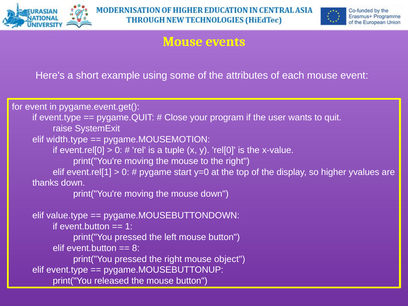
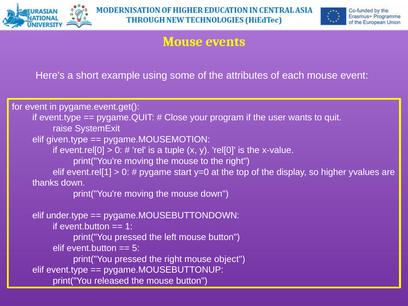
width.type: width.type -> given.type
value.type: value.type -> under.type
8: 8 -> 5
